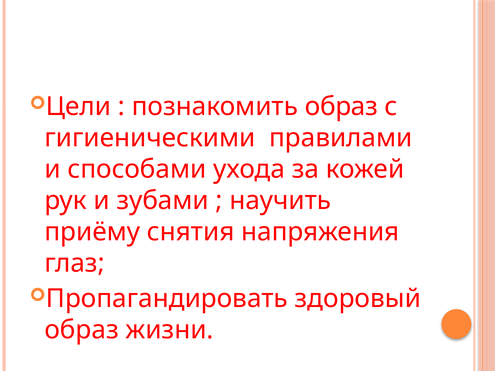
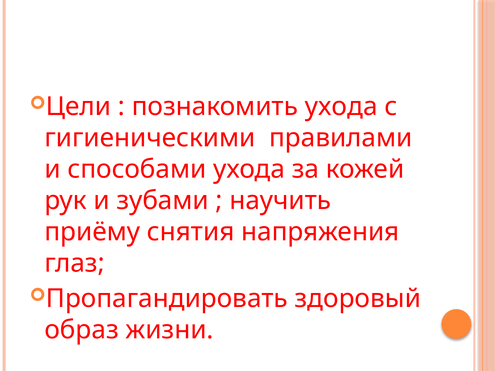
познакомить образ: образ -> ухода
